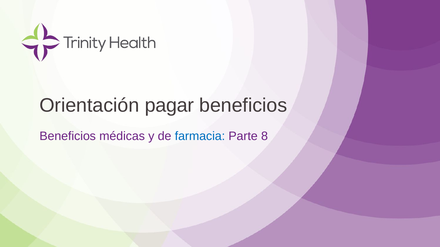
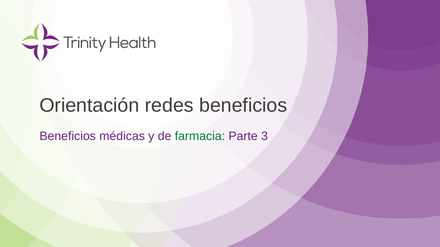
pagar: pagar -> redes
farmacia colour: blue -> green
8: 8 -> 3
